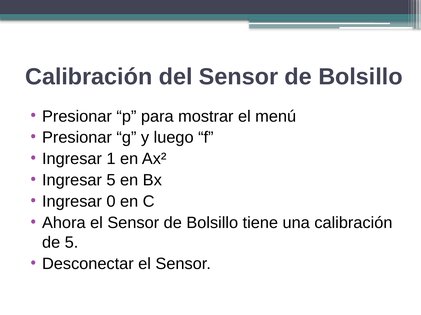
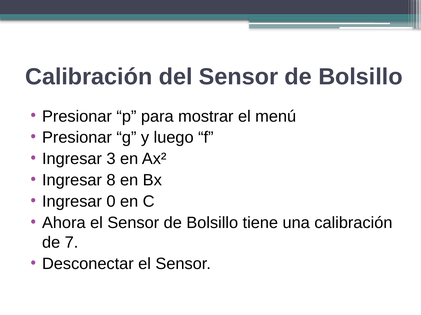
1: 1 -> 3
Ingresar 5: 5 -> 8
de 5: 5 -> 7
